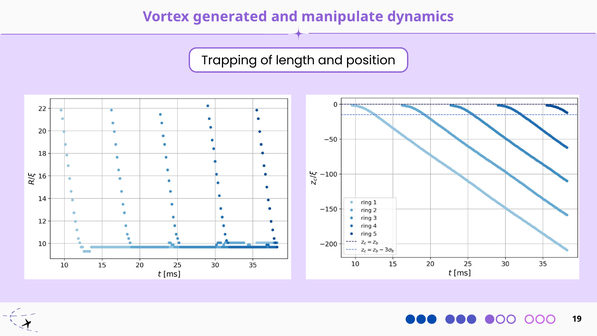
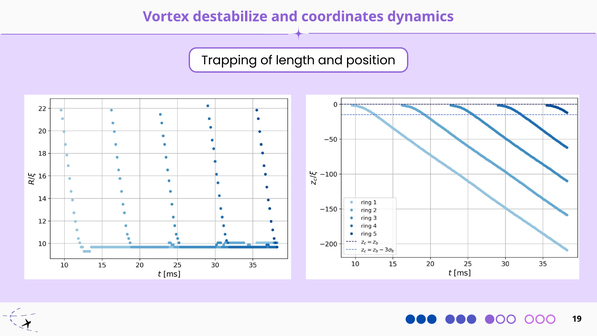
generated: generated -> destabilize
manipulate: manipulate -> coordinates
